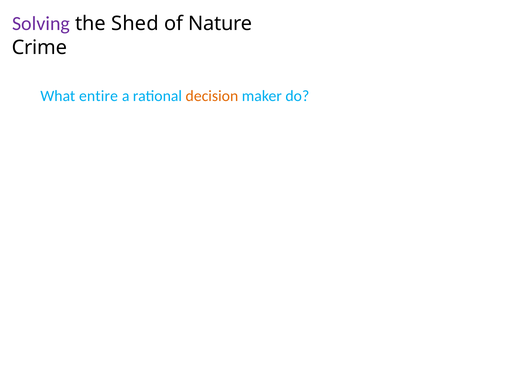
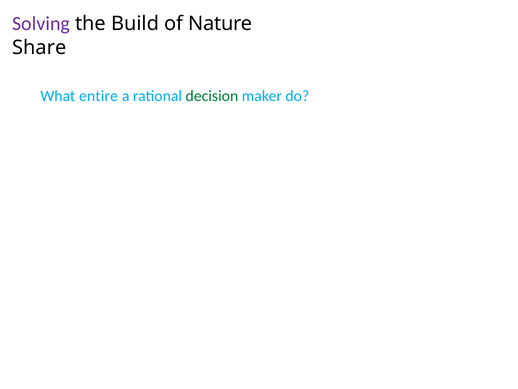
Shed: Shed -> Build
Crime: Crime -> Share
decision colour: orange -> green
